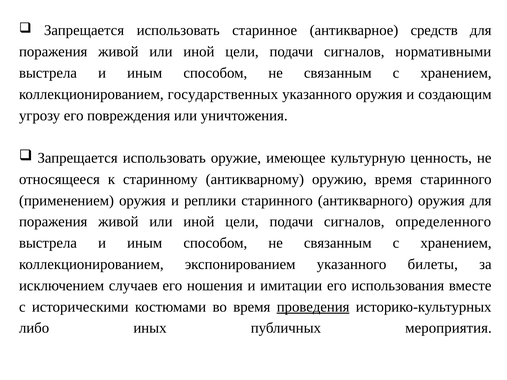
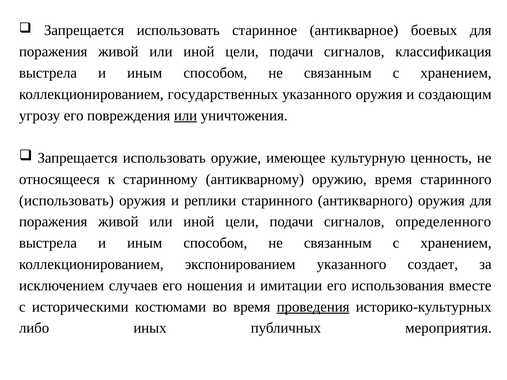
средств: средств -> боевых
нормативными: нормативными -> классификация
или at (186, 116) underline: none -> present
применением at (66, 201): применением -> использовать
билеты: билеты -> создает
